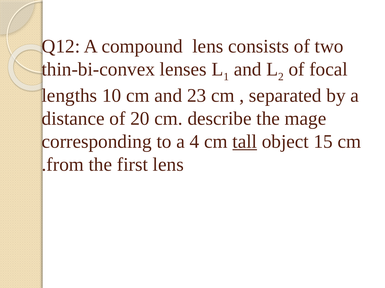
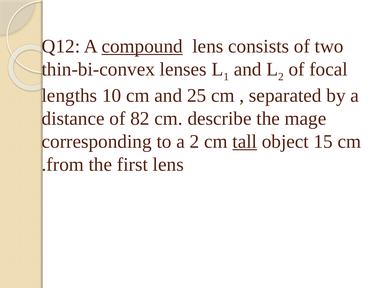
compound underline: none -> present
23: 23 -> 25
20: 20 -> 82
a 4: 4 -> 2
